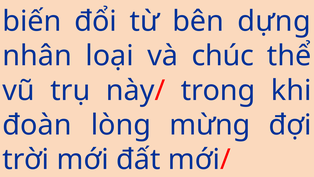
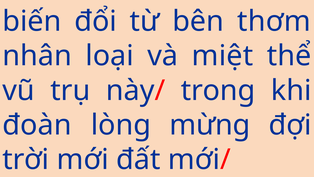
dựng: dựng -> thơm
chúc: chúc -> miệt
